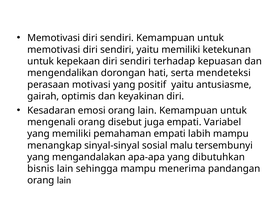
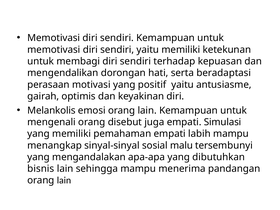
kepekaan: kepekaan -> membagi
mendeteksi: mendeteksi -> beradaptasi
Kesadaran: Kesadaran -> Melankolis
Variabel: Variabel -> Simulasi
